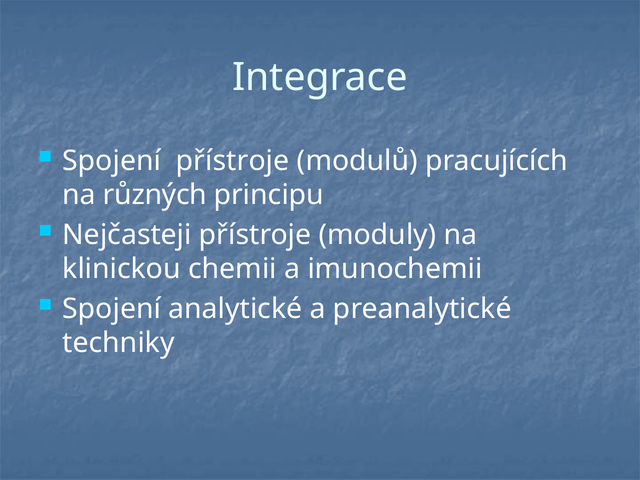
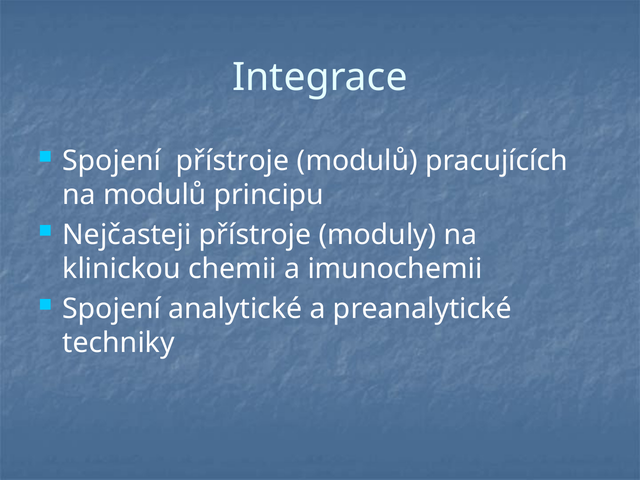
na různých: různých -> modulů
